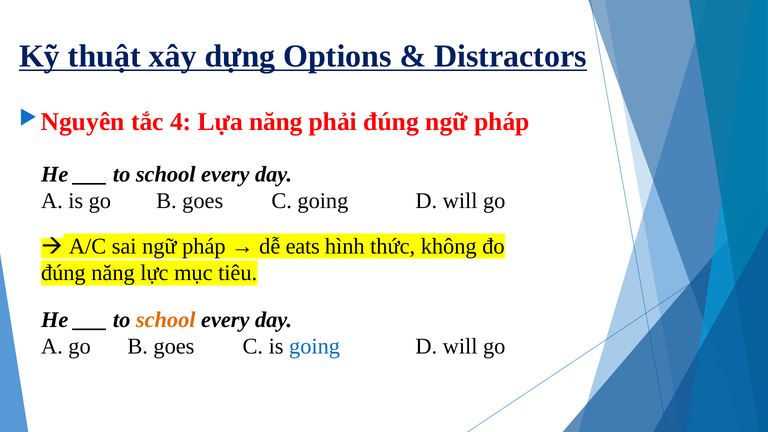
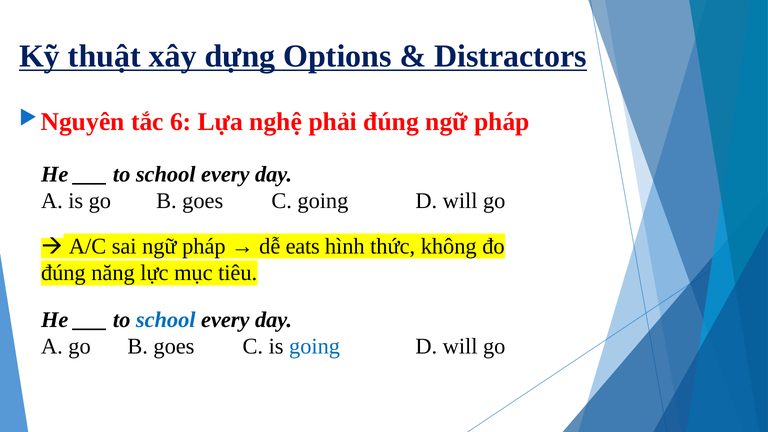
4: 4 -> 6
Lựa năng: năng -> nghệ
school at (166, 320) colour: orange -> blue
